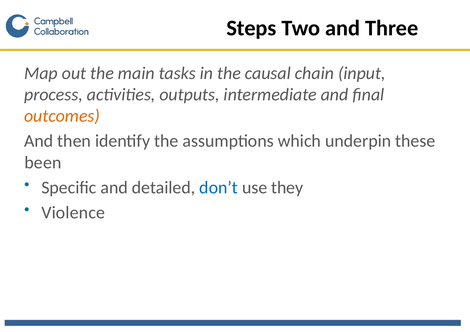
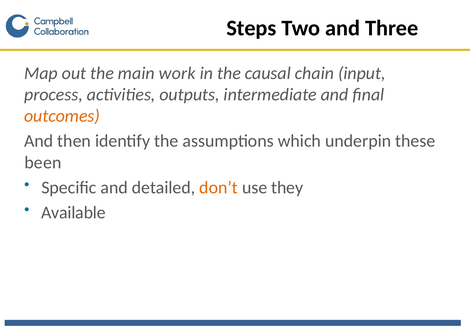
tasks: tasks -> work
don’t colour: blue -> orange
Violence: Violence -> Available
